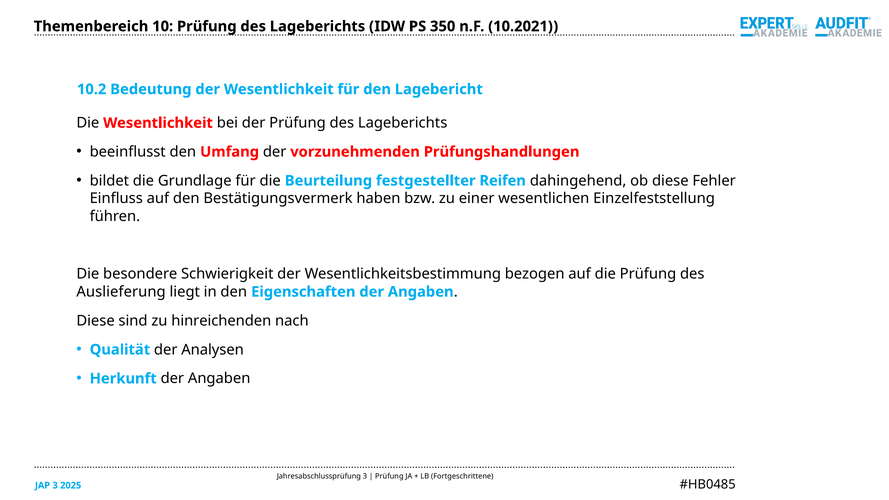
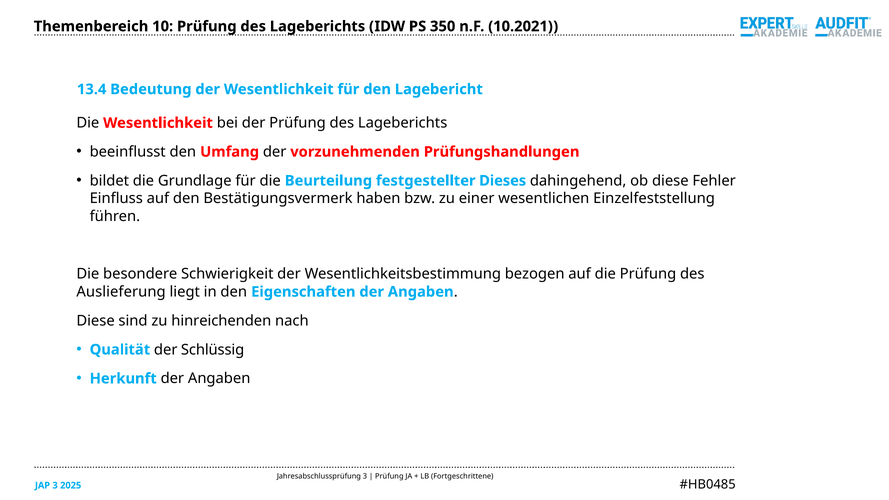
10.2: 10.2 -> 13.4
Reifen: Reifen -> Dieses
Analysen: Analysen -> Schlüssig
